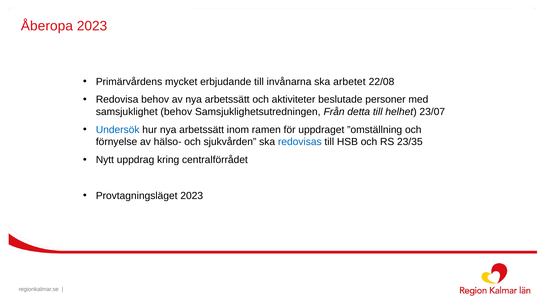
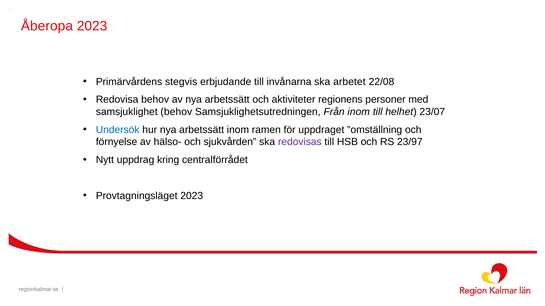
mycket: mycket -> stegvis
beslutade: beslutade -> regionens
Från detta: detta -> inom
redovisas colour: blue -> purple
23/35: 23/35 -> 23/97
